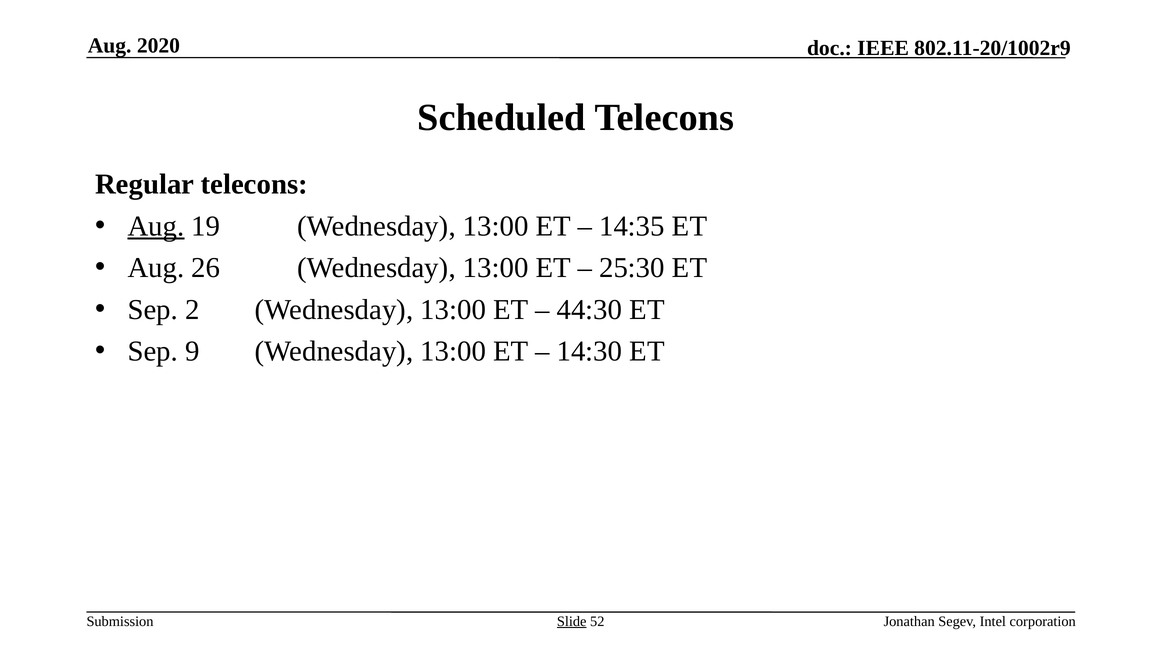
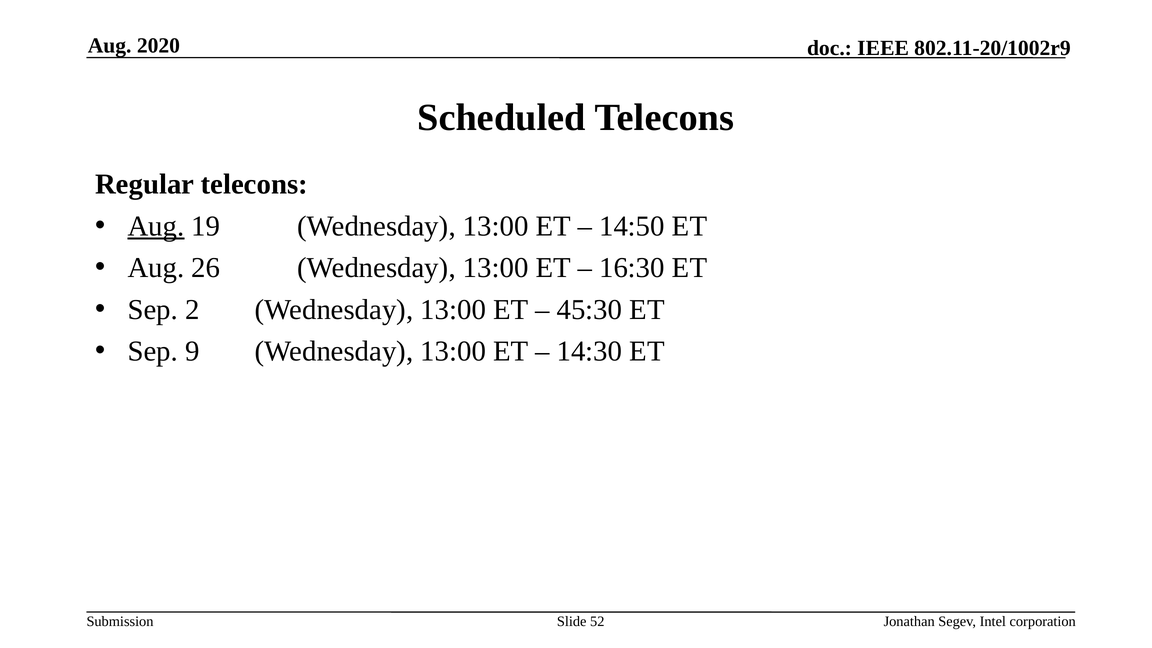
14:35: 14:35 -> 14:50
25:30: 25:30 -> 16:30
44:30: 44:30 -> 45:30
Slide underline: present -> none
